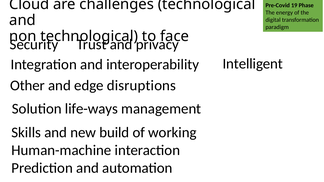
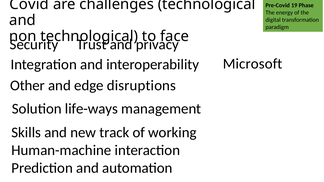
Cloud: Cloud -> Covid
Intelligent: Intelligent -> Microsoft
build: build -> track
